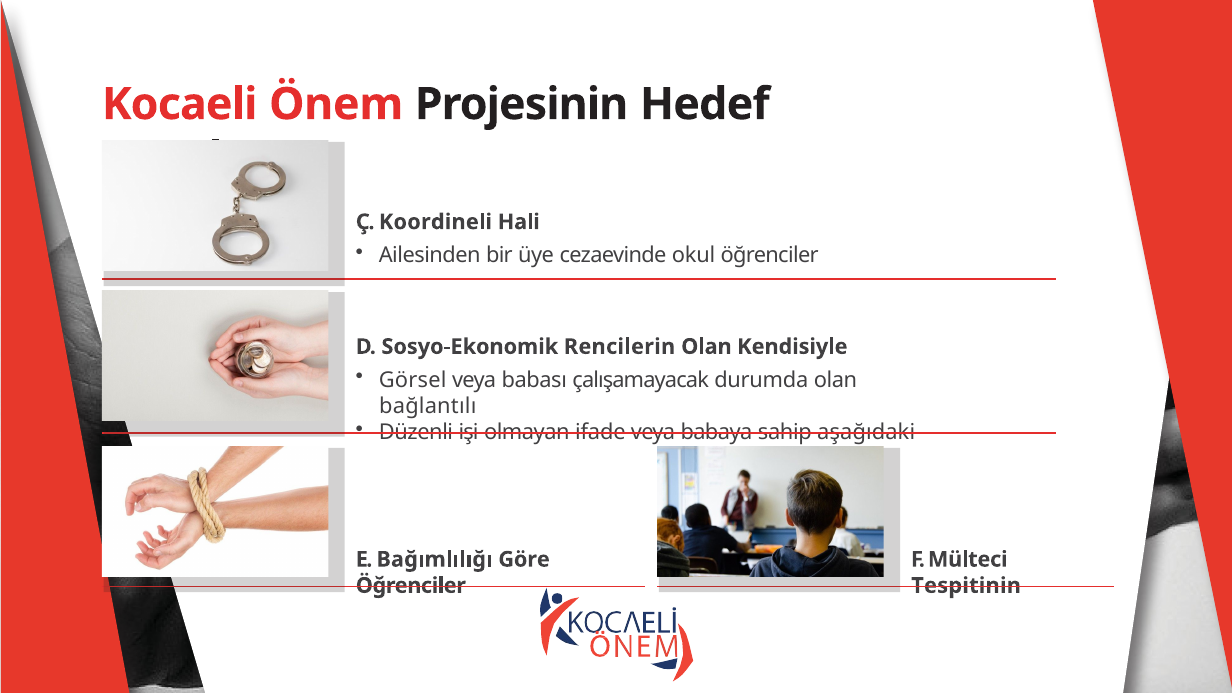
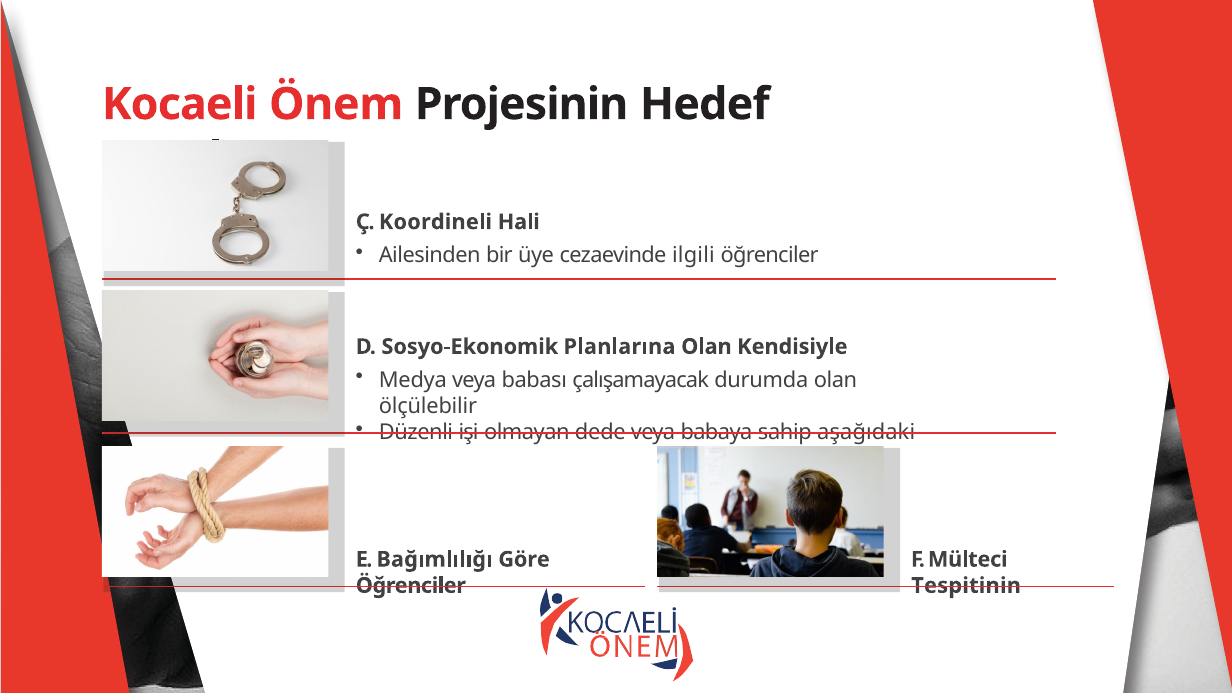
okul: okul -> ilgili
Rencilerin: Rencilerin -> Planlarına
Görsel: Görsel -> Medya
bağlantılı: bağlantılı -> ölçülebilir
ifade: ifade -> dede
